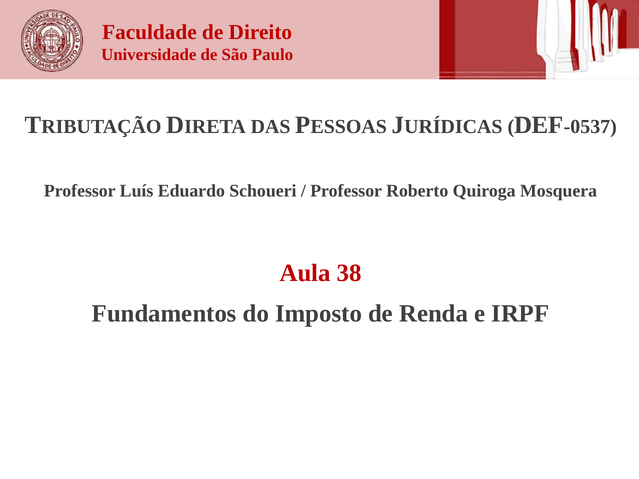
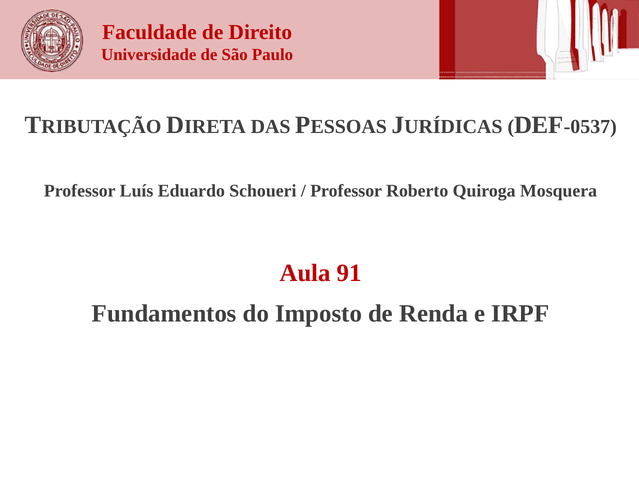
38: 38 -> 91
